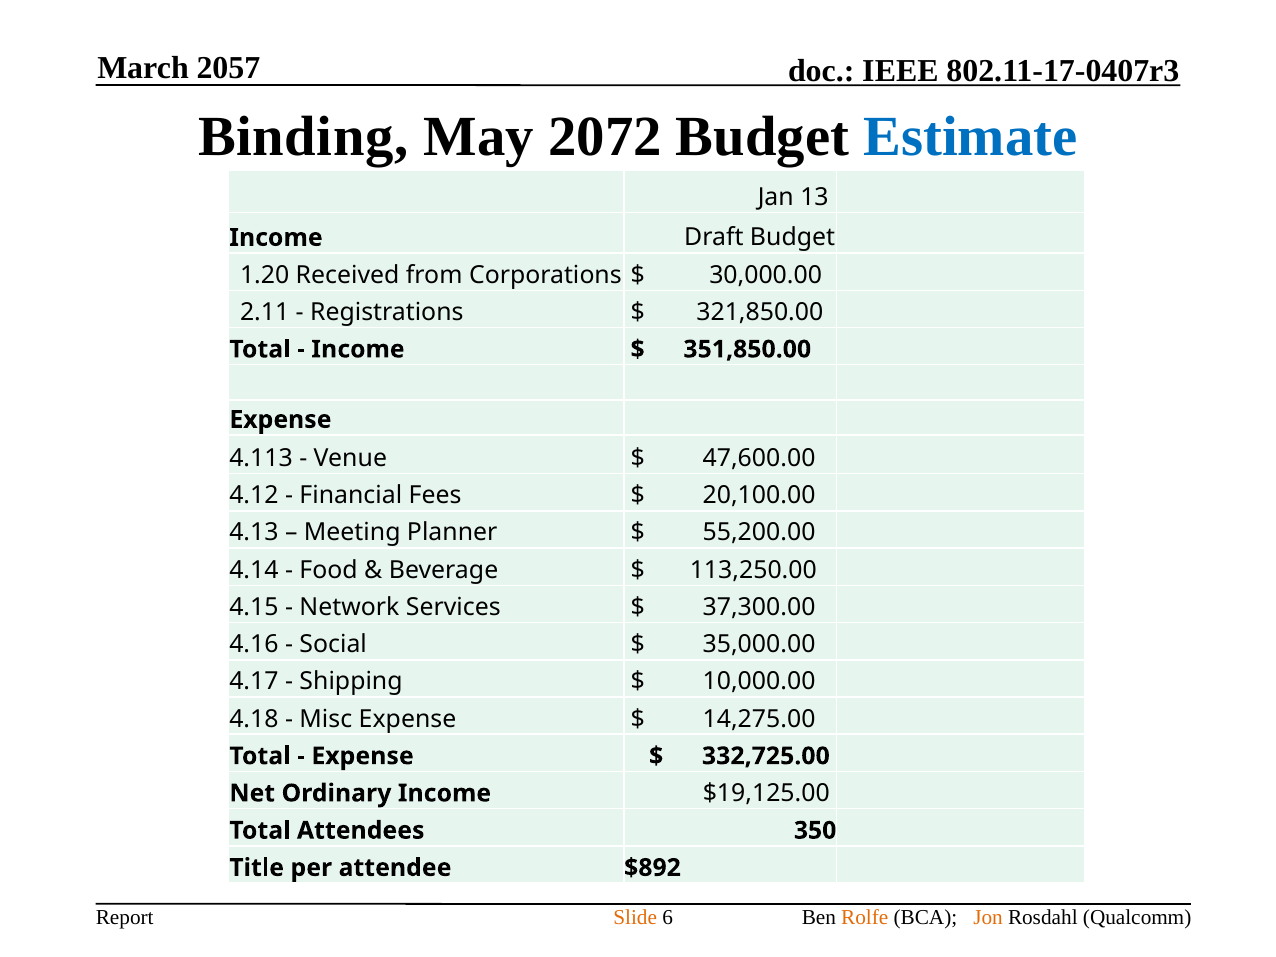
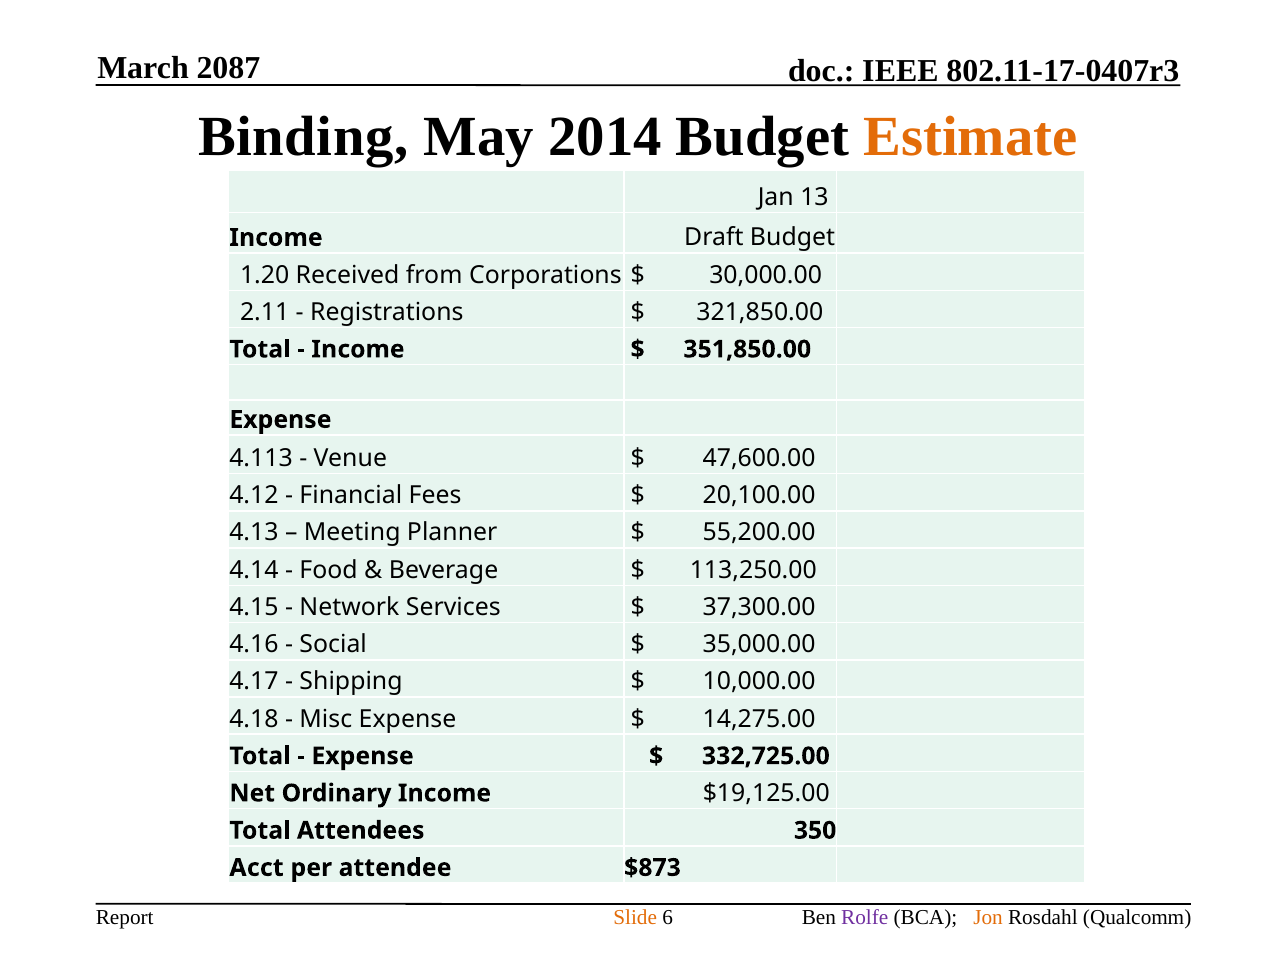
2057: 2057 -> 2087
2072: 2072 -> 2014
Estimate colour: blue -> orange
Title: Title -> Acct
$892: $892 -> $873
Rolfe colour: orange -> purple
